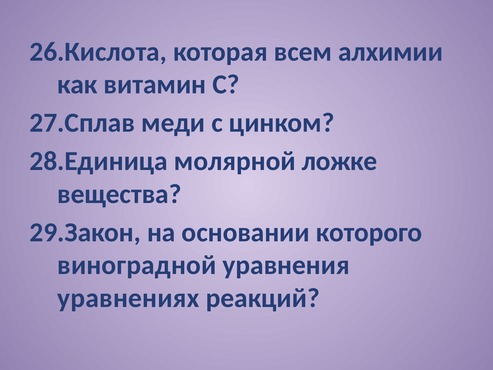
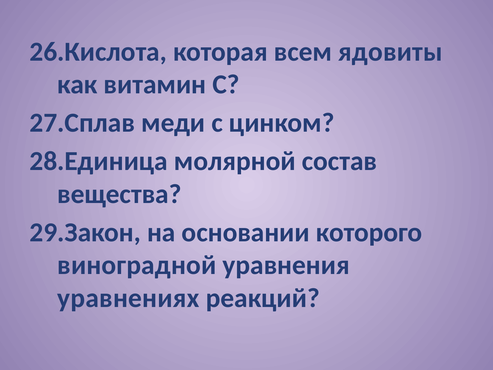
алхимии: алхимии -> ядовиты
ложке: ложке -> состав
